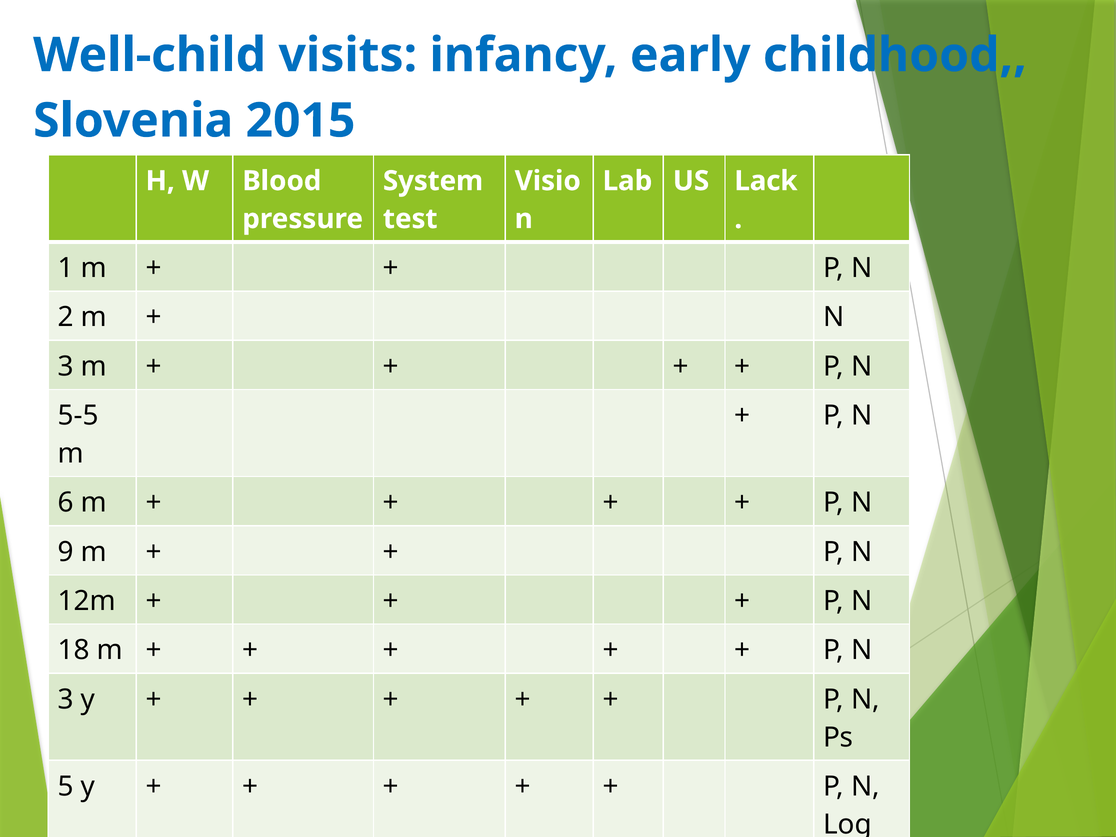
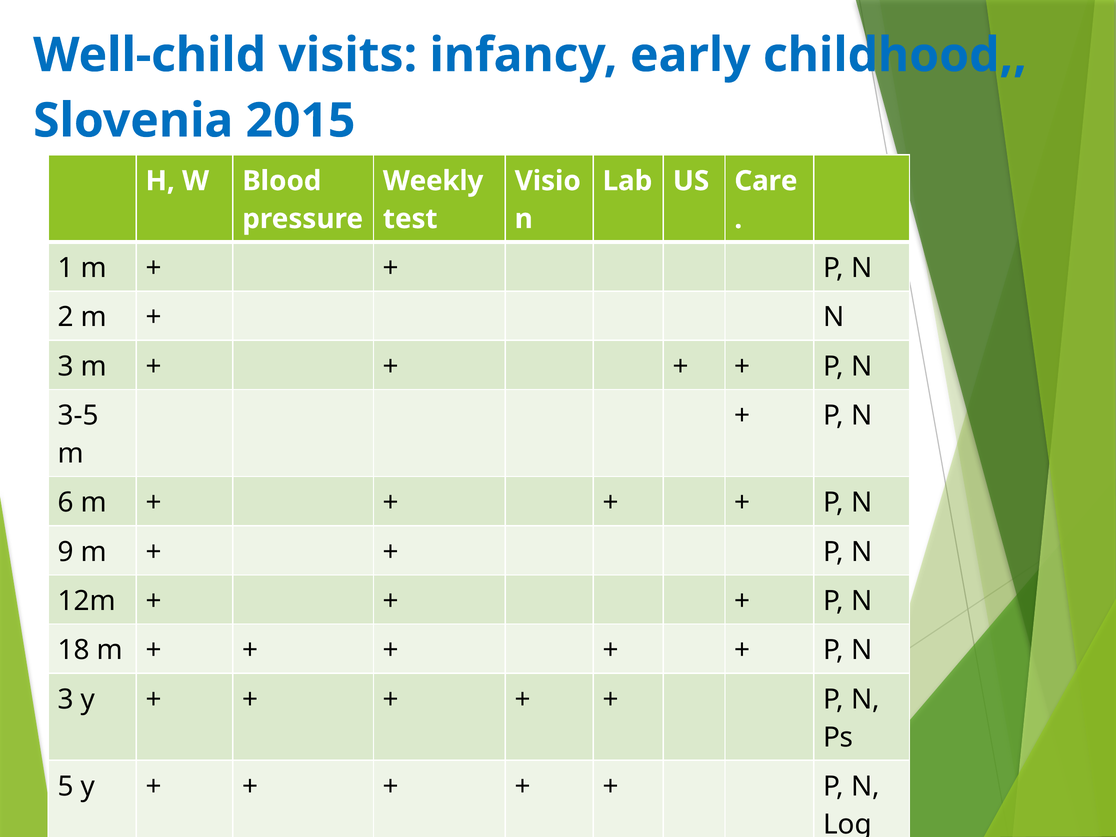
System: System -> Weekly
Lack: Lack -> Care
5-5: 5-5 -> 3-5
